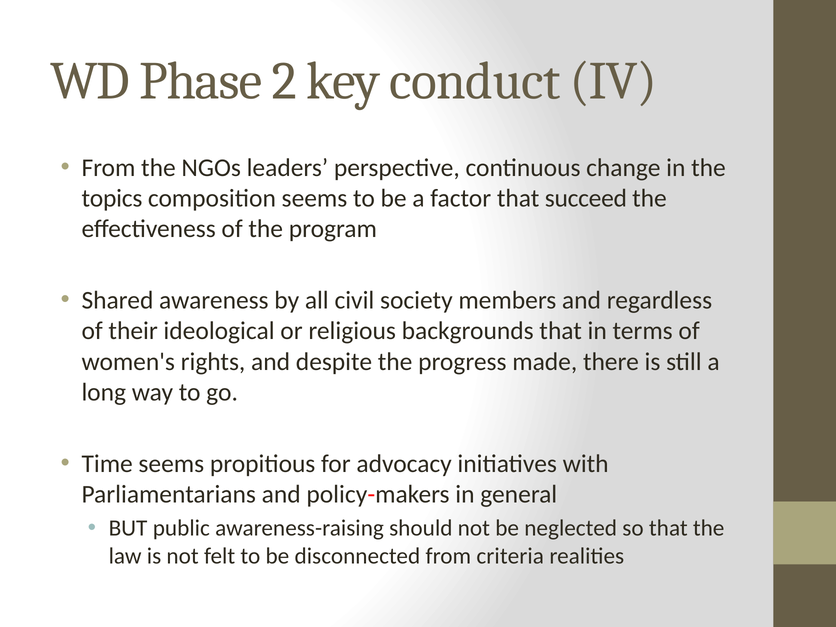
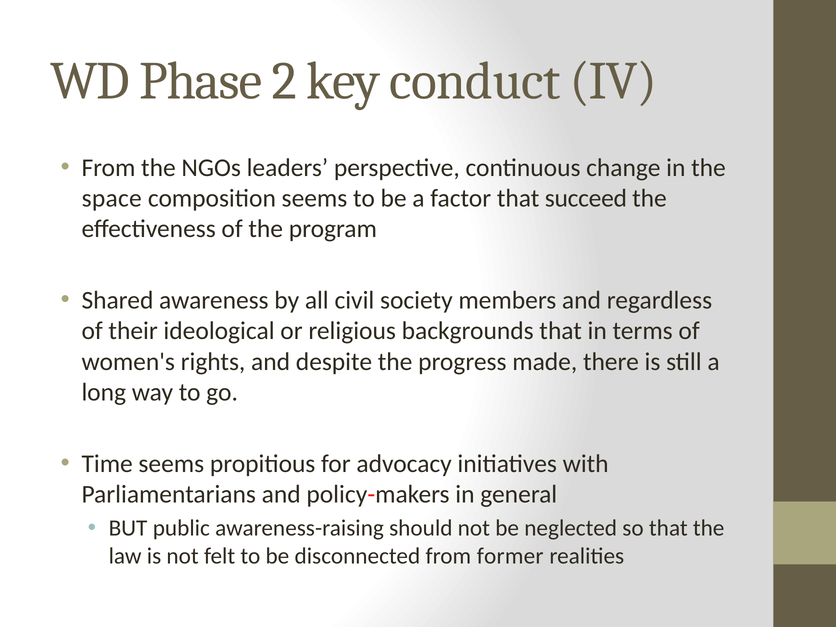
topics: topics -> space
criteria: criteria -> former
